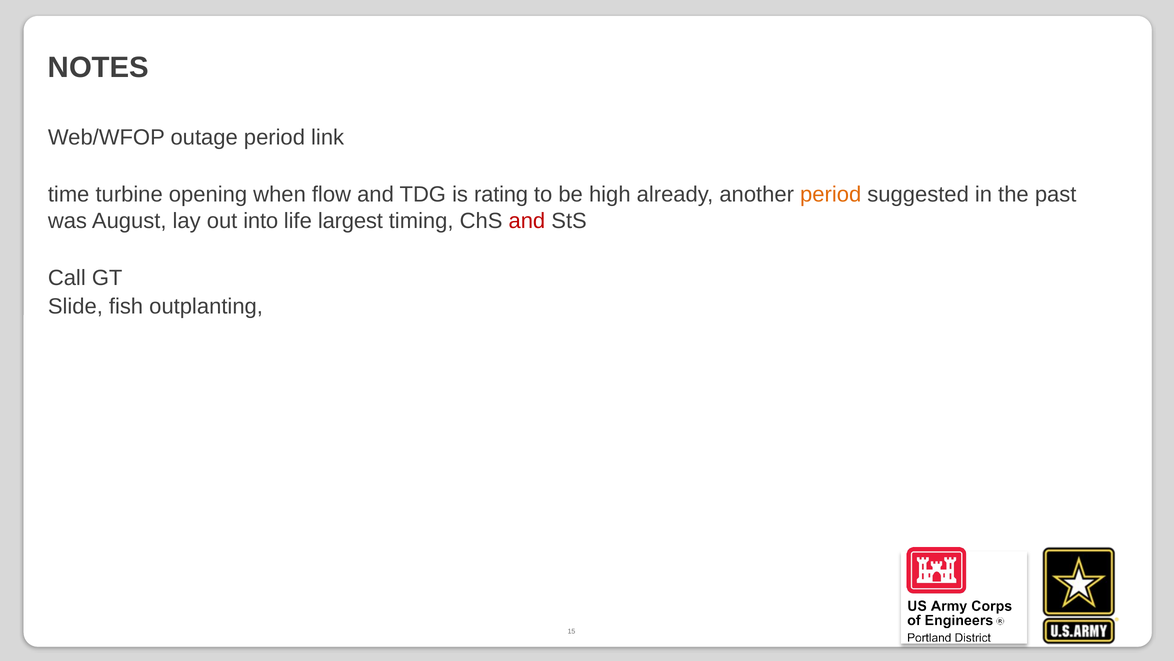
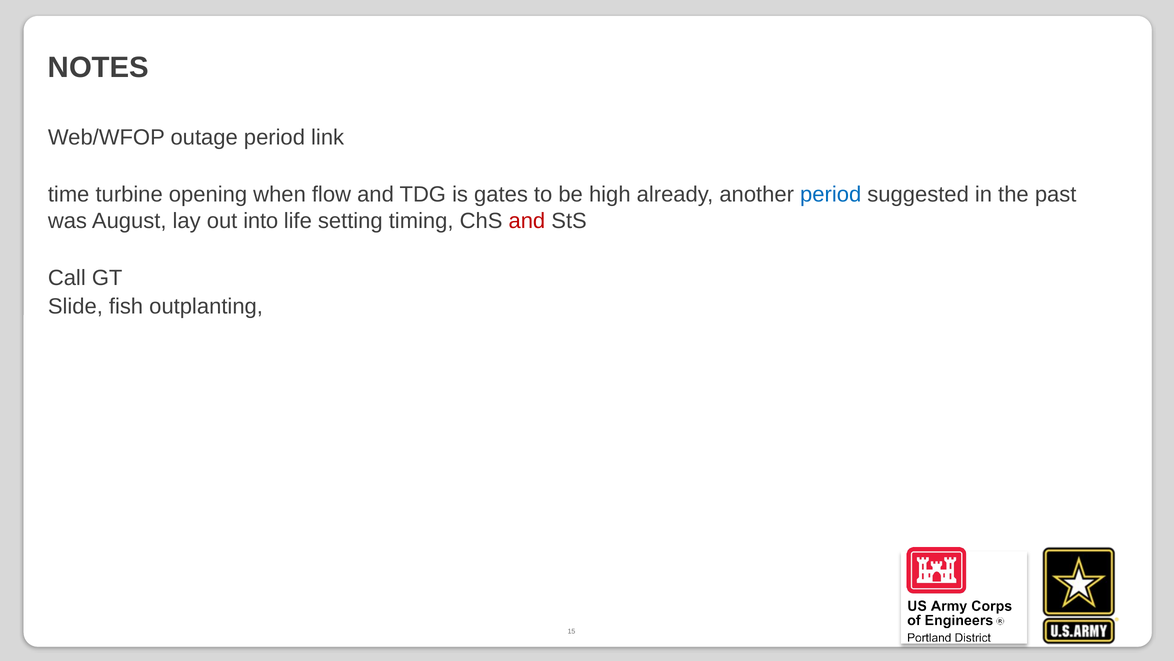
rating: rating -> gates
period at (831, 194) colour: orange -> blue
largest: largest -> setting
